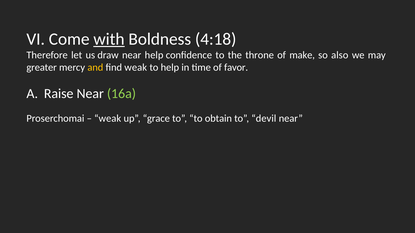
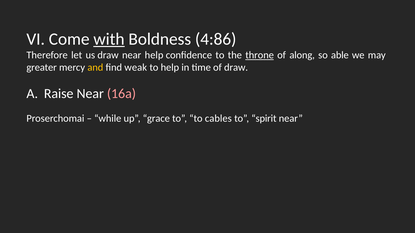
4:18: 4:18 -> 4:86
throne underline: none -> present
make: make -> along
also: also -> able
of favor: favor -> draw
16a colour: light green -> pink
weak at (108, 119): weak -> while
obtain: obtain -> cables
devil: devil -> spirit
